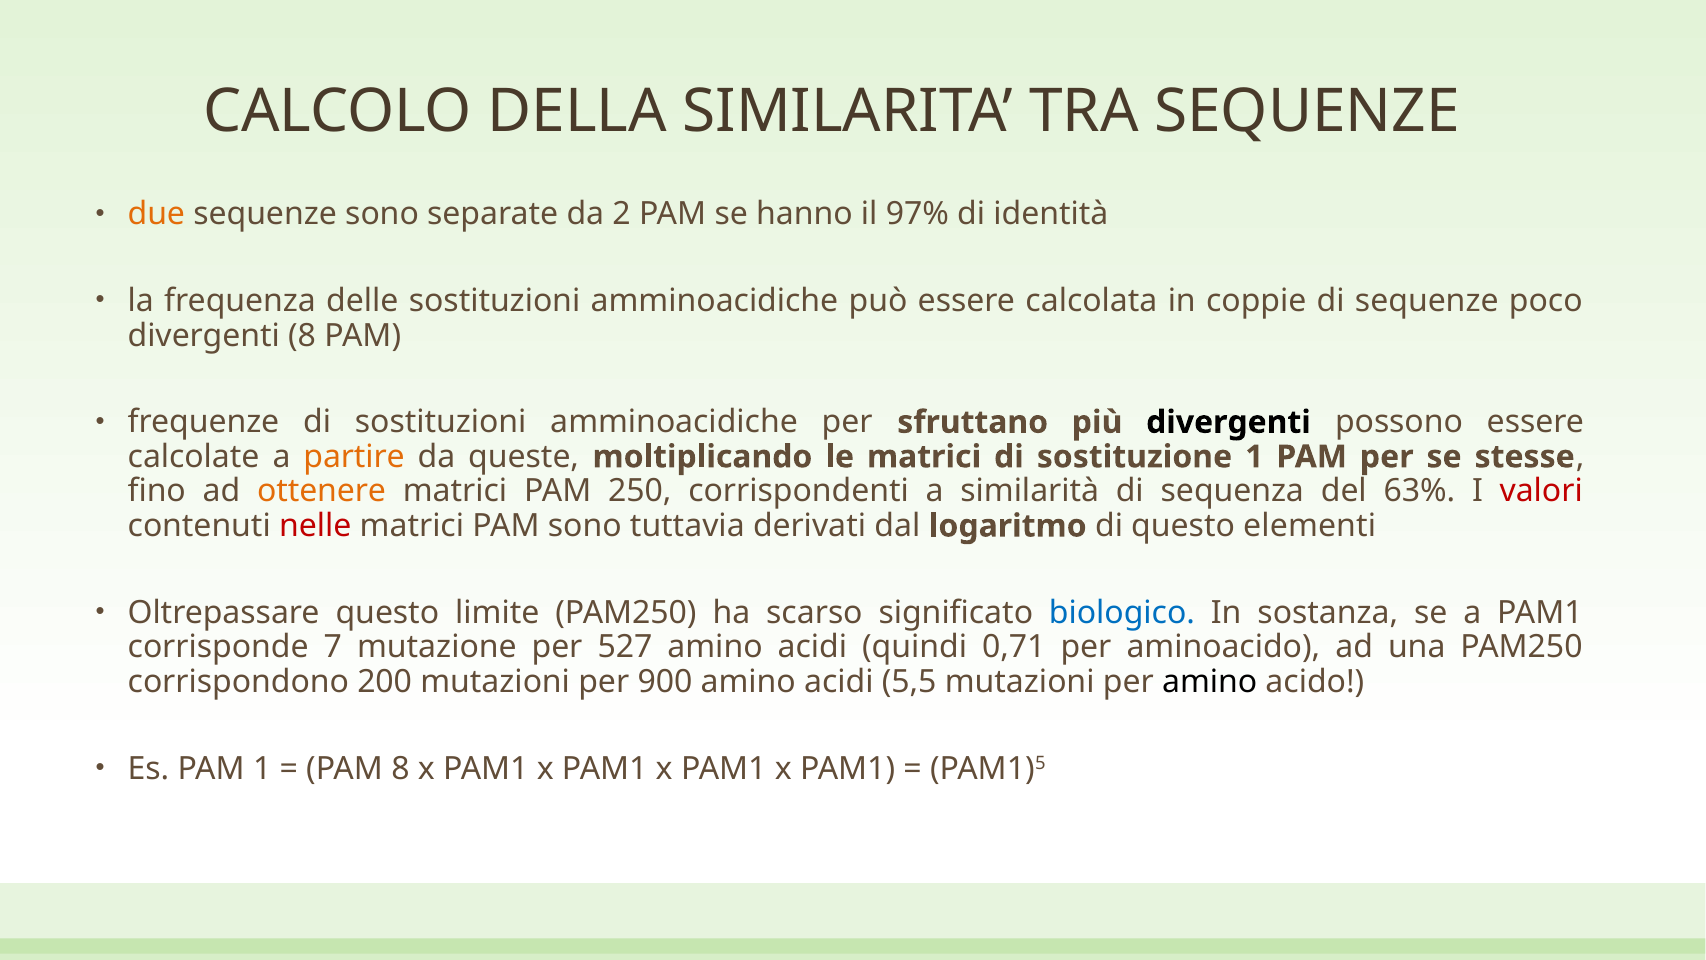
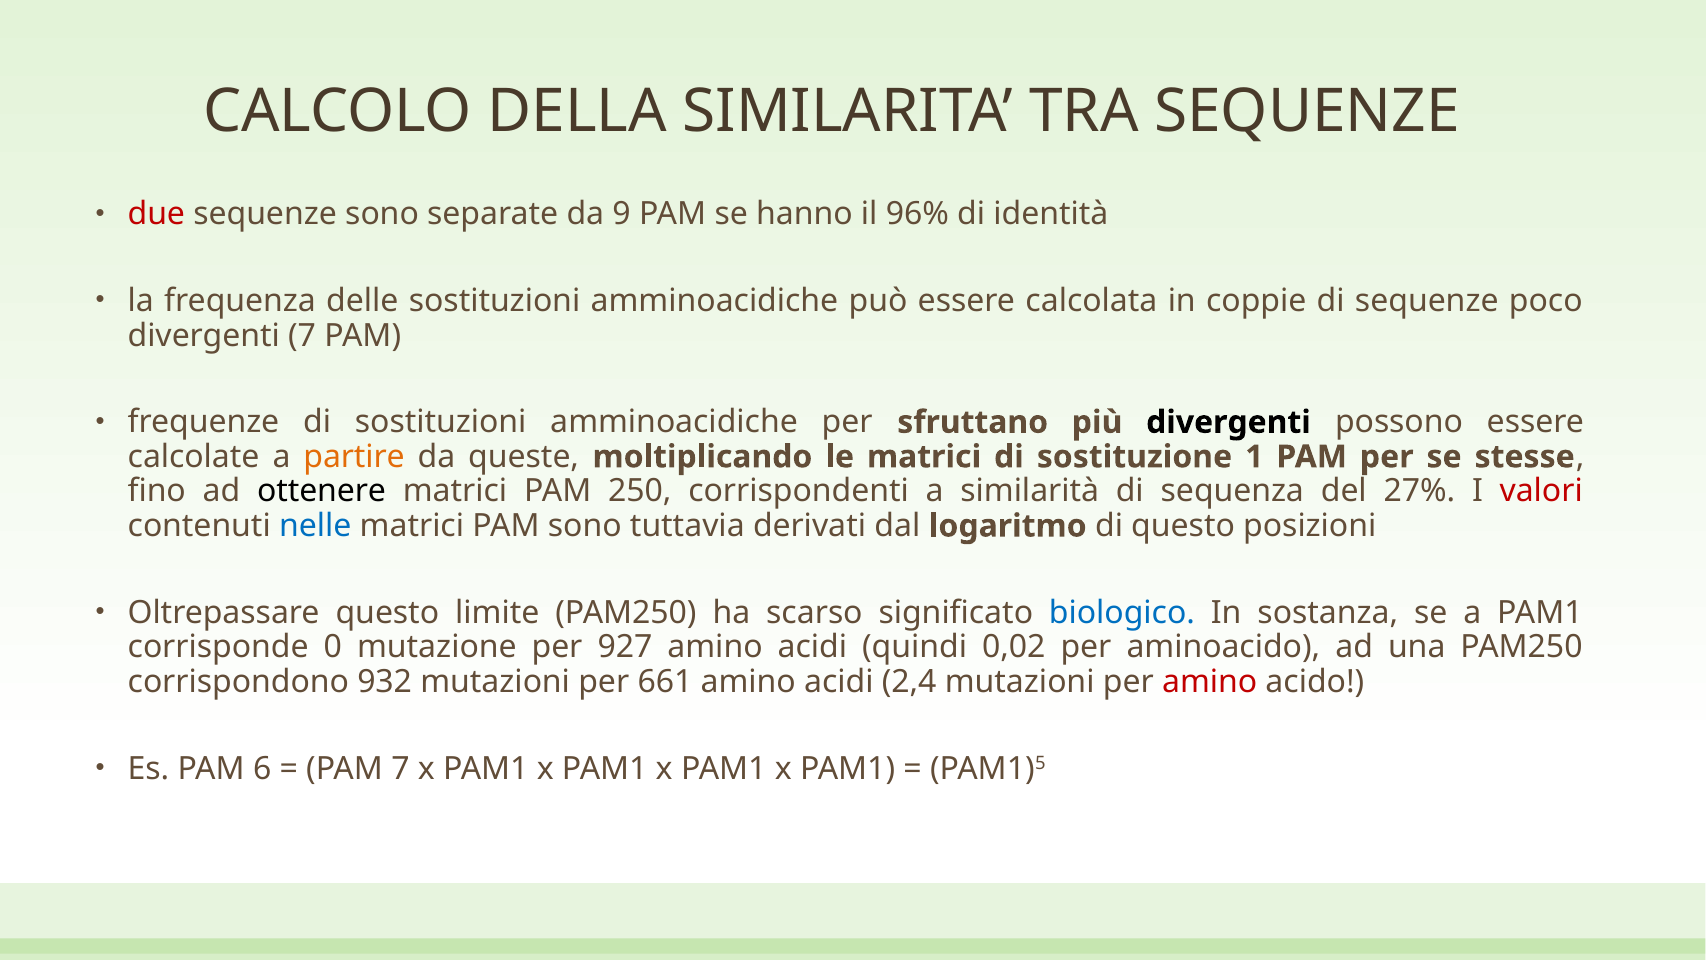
due colour: orange -> red
2: 2 -> 9
97%: 97% -> 96%
divergenti 8: 8 -> 7
ottenere colour: orange -> black
63%: 63% -> 27%
nelle colour: red -> blue
elementi: elementi -> posizioni
7: 7 -> 0
527: 527 -> 927
0,71: 0,71 -> 0,02
200: 200 -> 932
900: 900 -> 661
5,5: 5,5 -> 2,4
amino at (1210, 682) colour: black -> red
PAM 1: 1 -> 6
PAM 8: 8 -> 7
